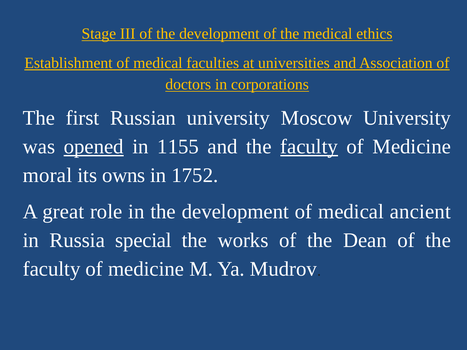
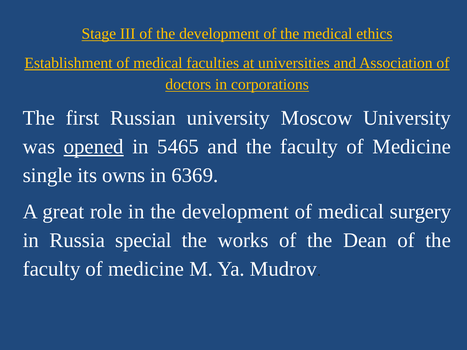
1155: 1155 -> 5465
faculty at (309, 147) underline: present -> none
moral: moral -> single
1752: 1752 -> 6369
ancient: ancient -> surgery
